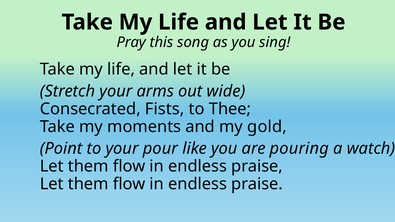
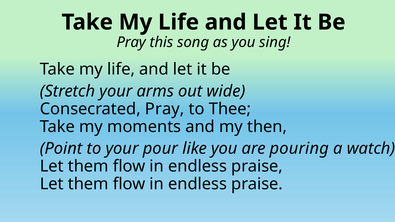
Consecrated Fists: Fists -> Pray
gold: gold -> then
